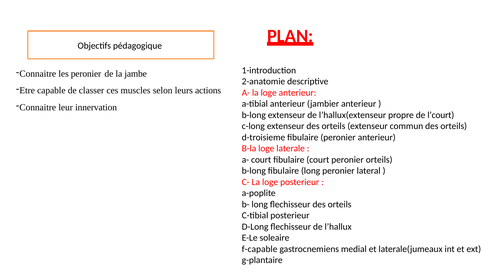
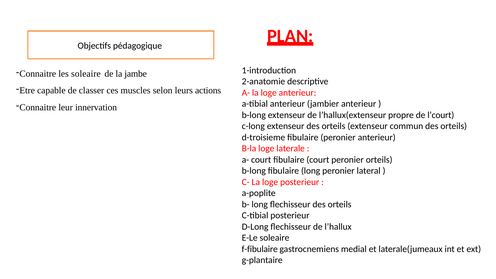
les peronier: peronier -> soleaire
f-capable: f-capable -> f-fibulaire
